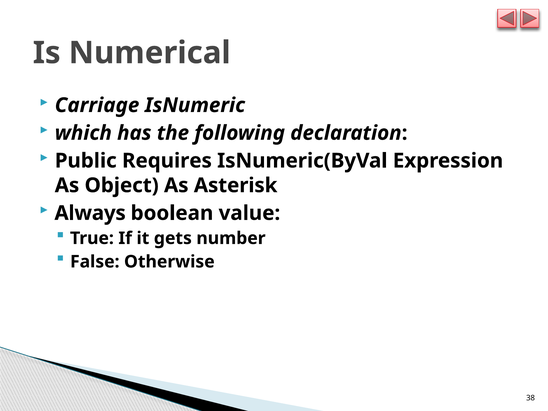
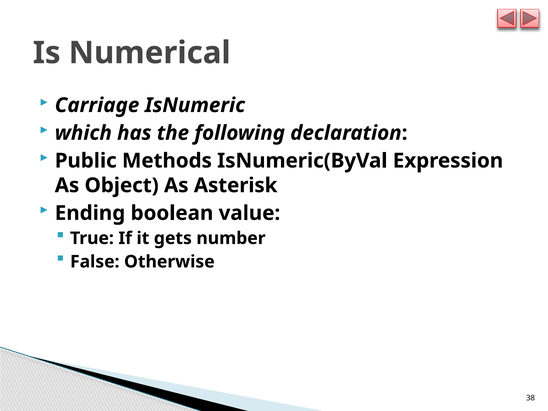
Requires: Requires -> Methods
Always: Always -> Ending
